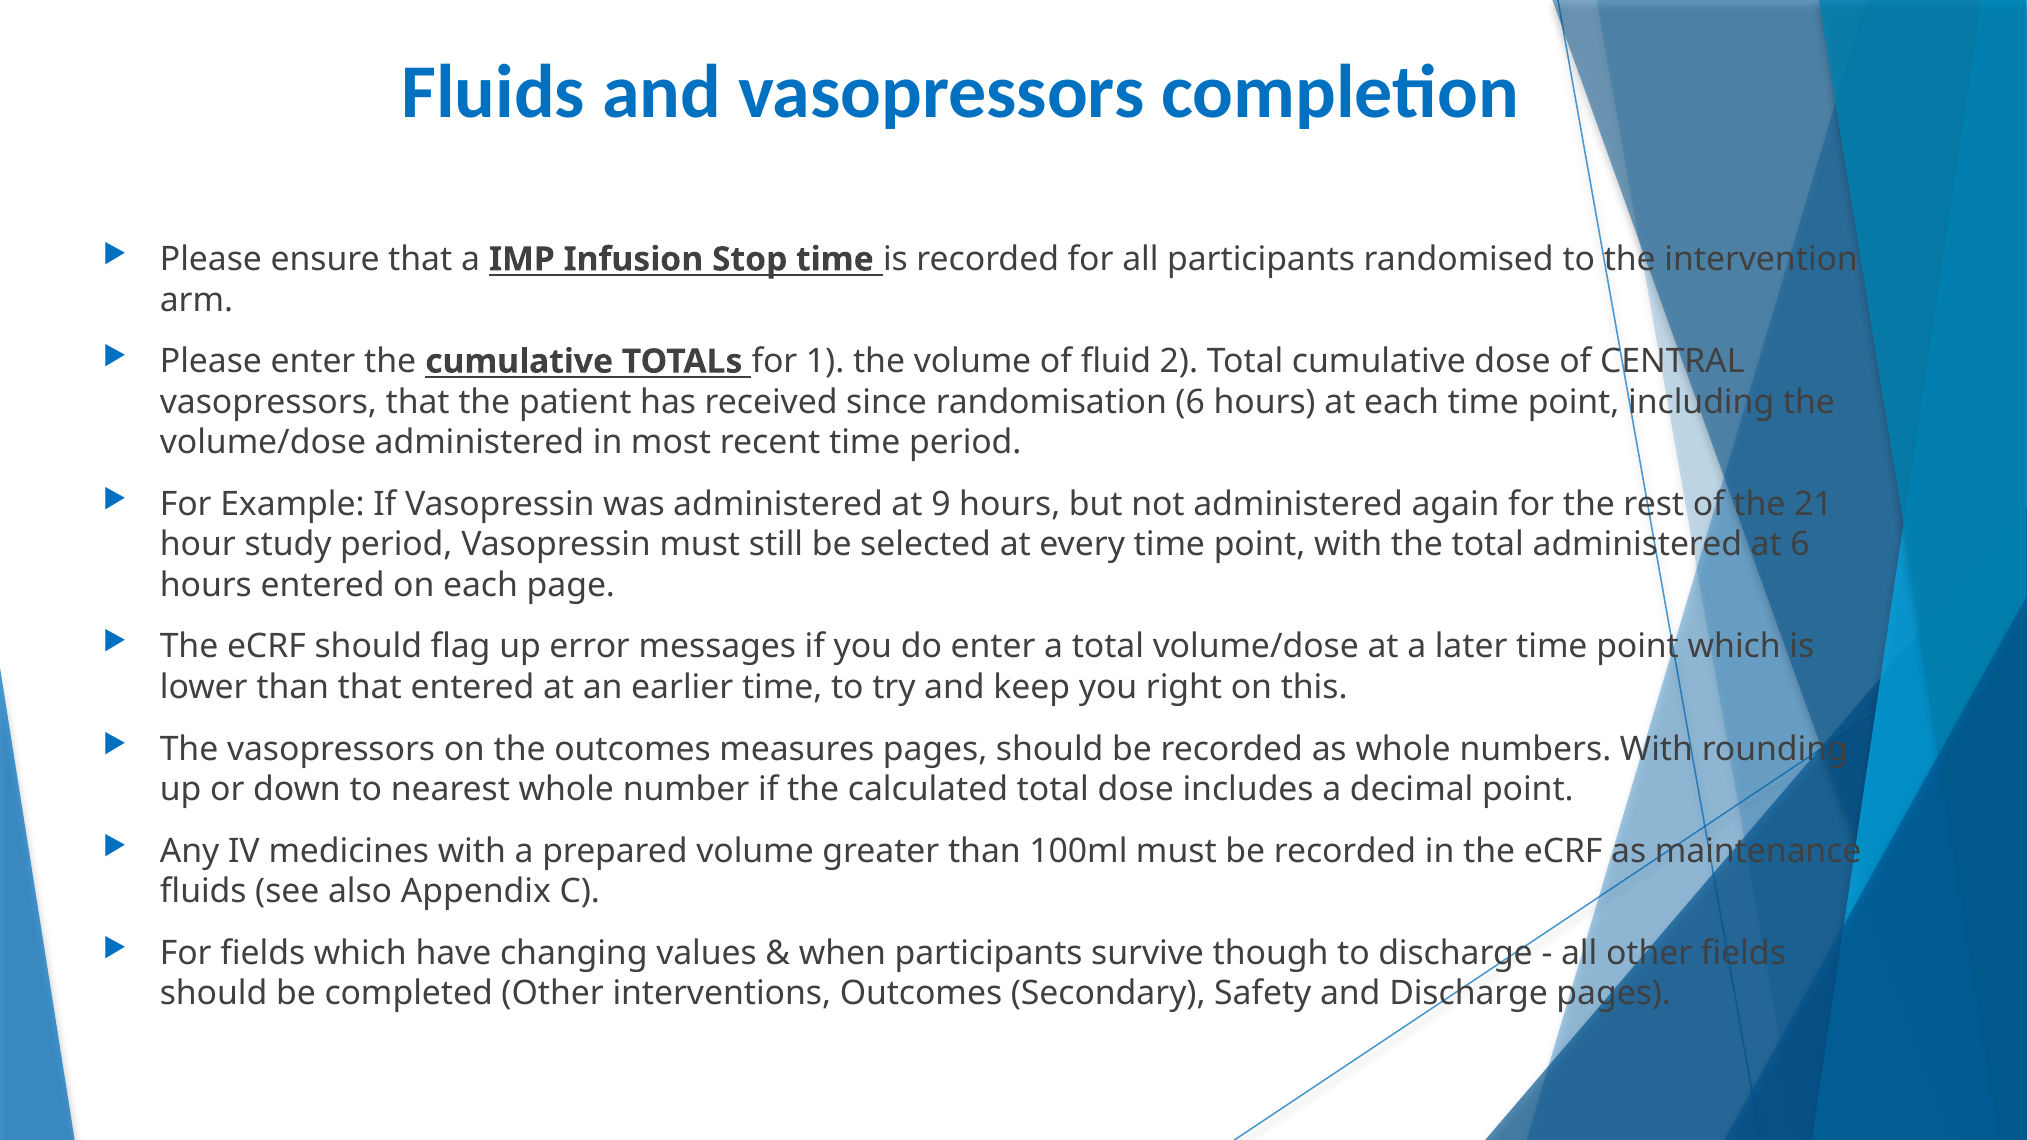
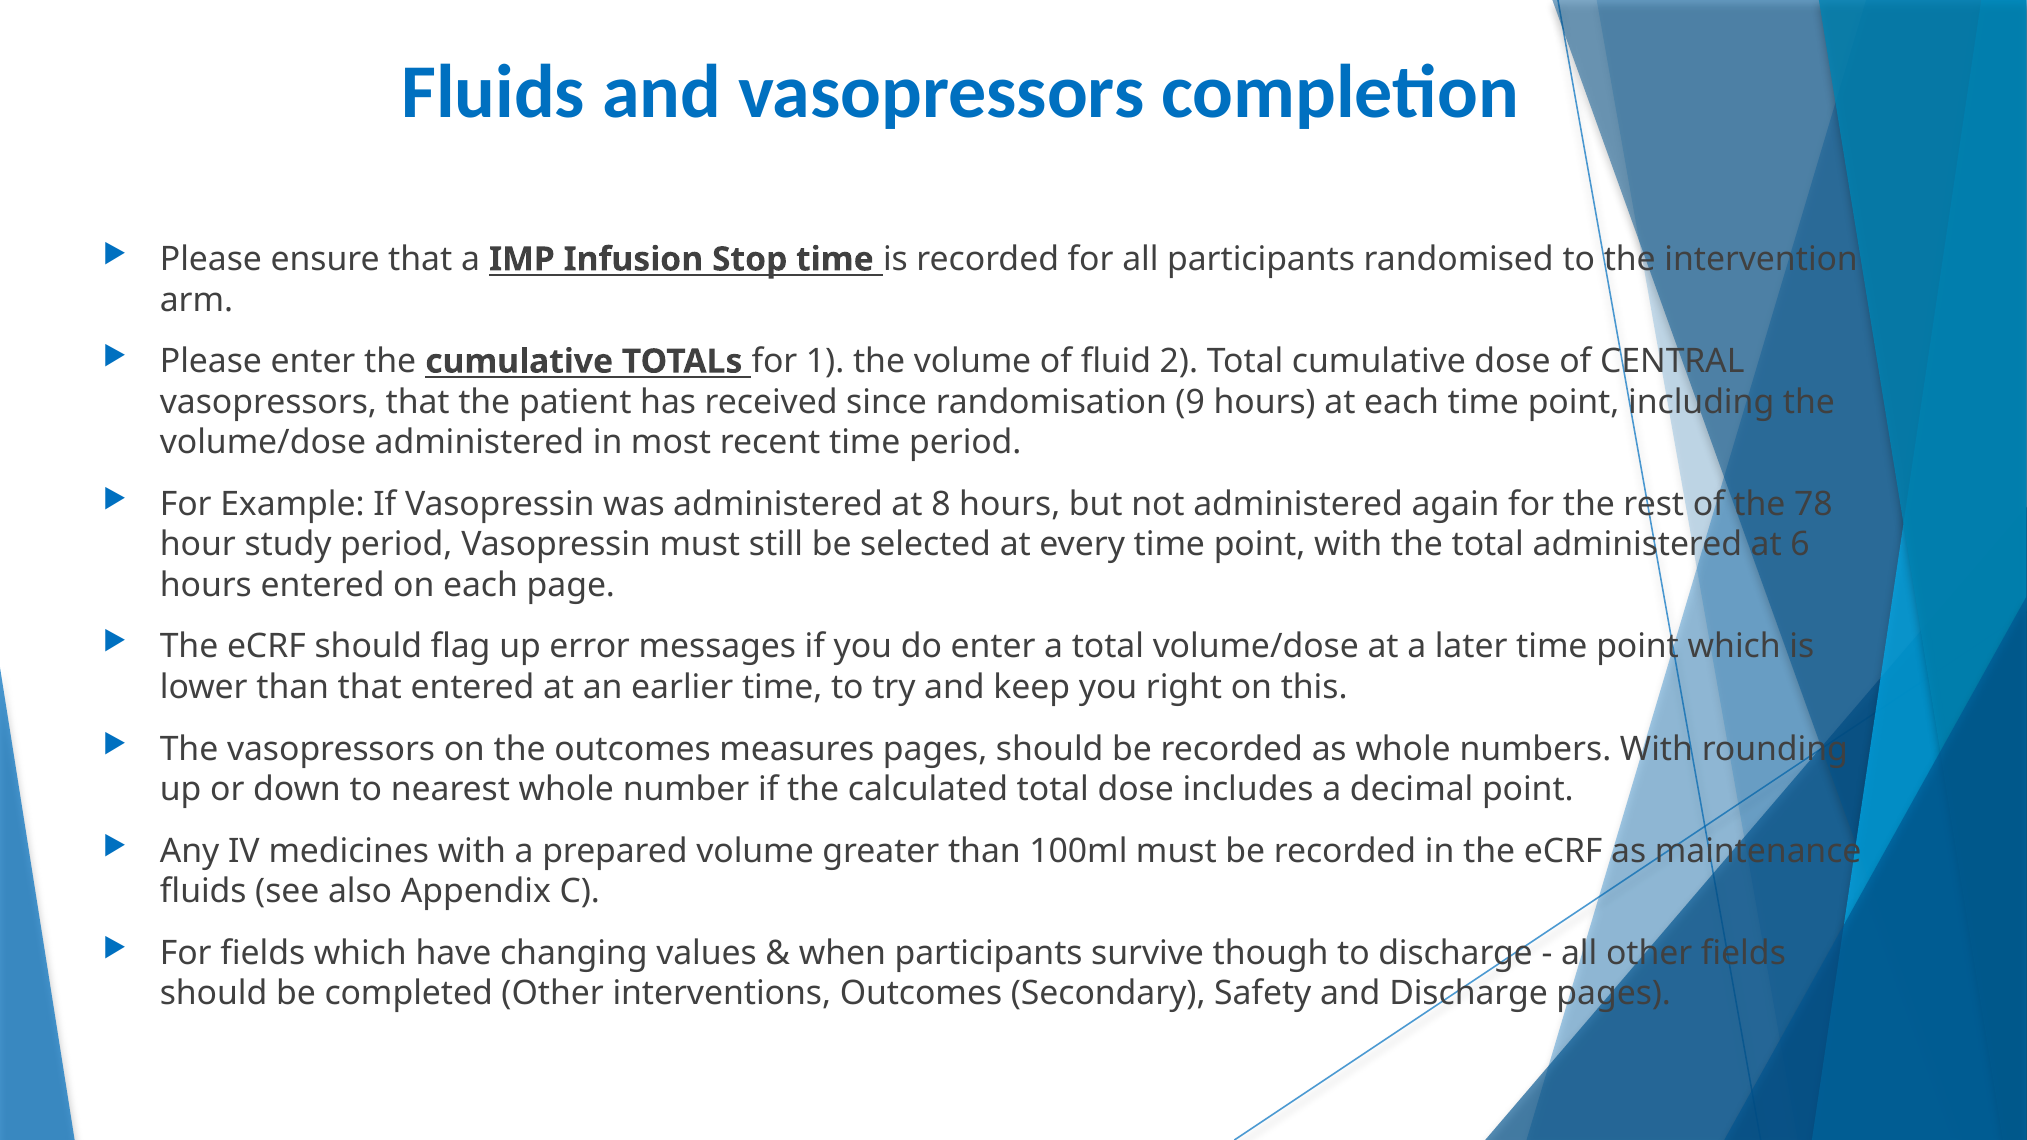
randomisation 6: 6 -> 9
9: 9 -> 8
21: 21 -> 78
